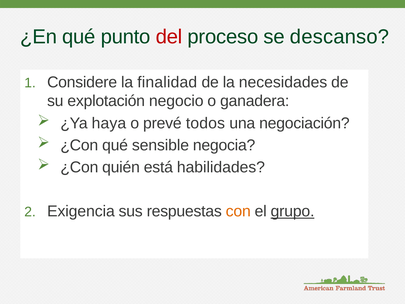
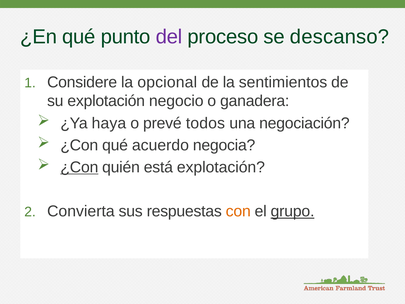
del colour: red -> purple
finalidad: finalidad -> opcional
necesidades: necesidades -> sentimientos
sensible: sensible -> acuerdo
¿Con at (79, 167) underline: none -> present
está habilidades: habilidades -> explotación
Exigencia: Exigencia -> Convierta
